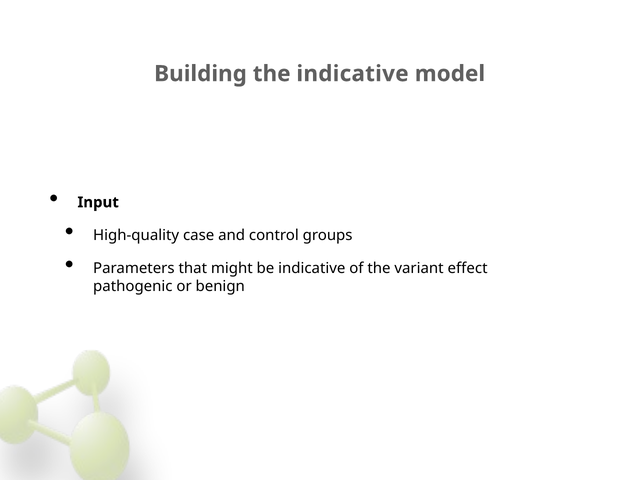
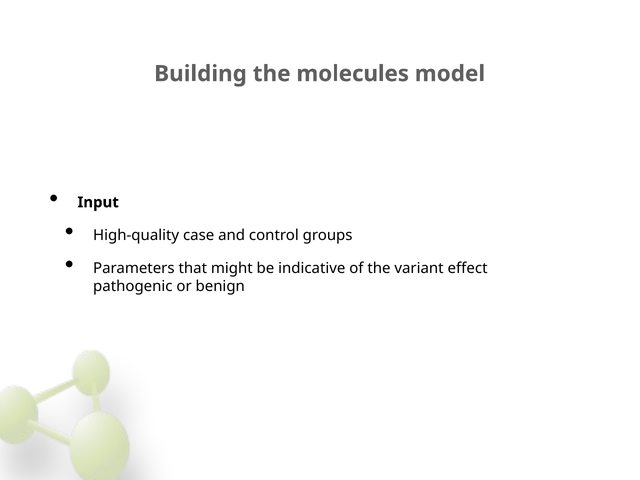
the indicative: indicative -> molecules
